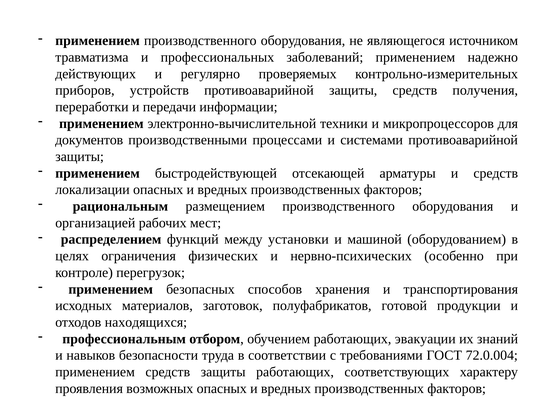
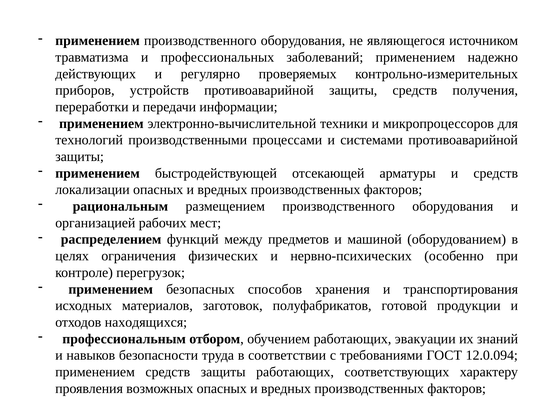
документов: документов -> технологий
установки: установки -> предметов
72.0.004: 72.0.004 -> 12.0.094
